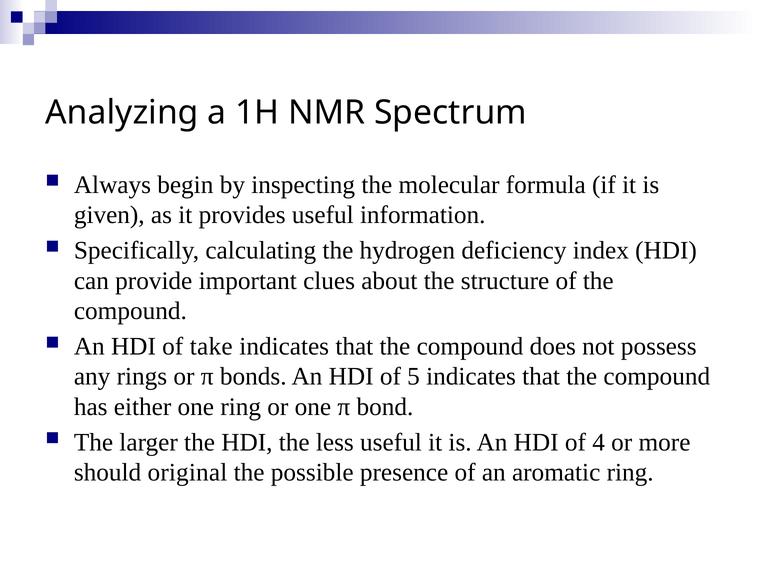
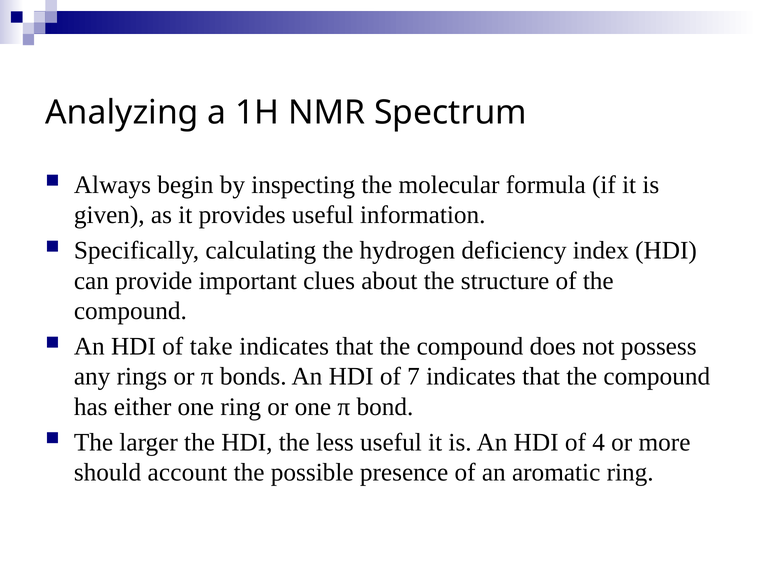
5: 5 -> 7
original: original -> account
